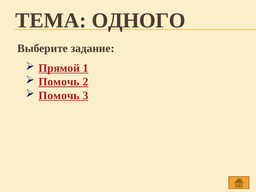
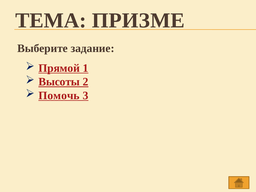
ОДНОГО: ОДНОГО -> ПРИЗМЕ
Помочь at (59, 82): Помочь -> Высоты
